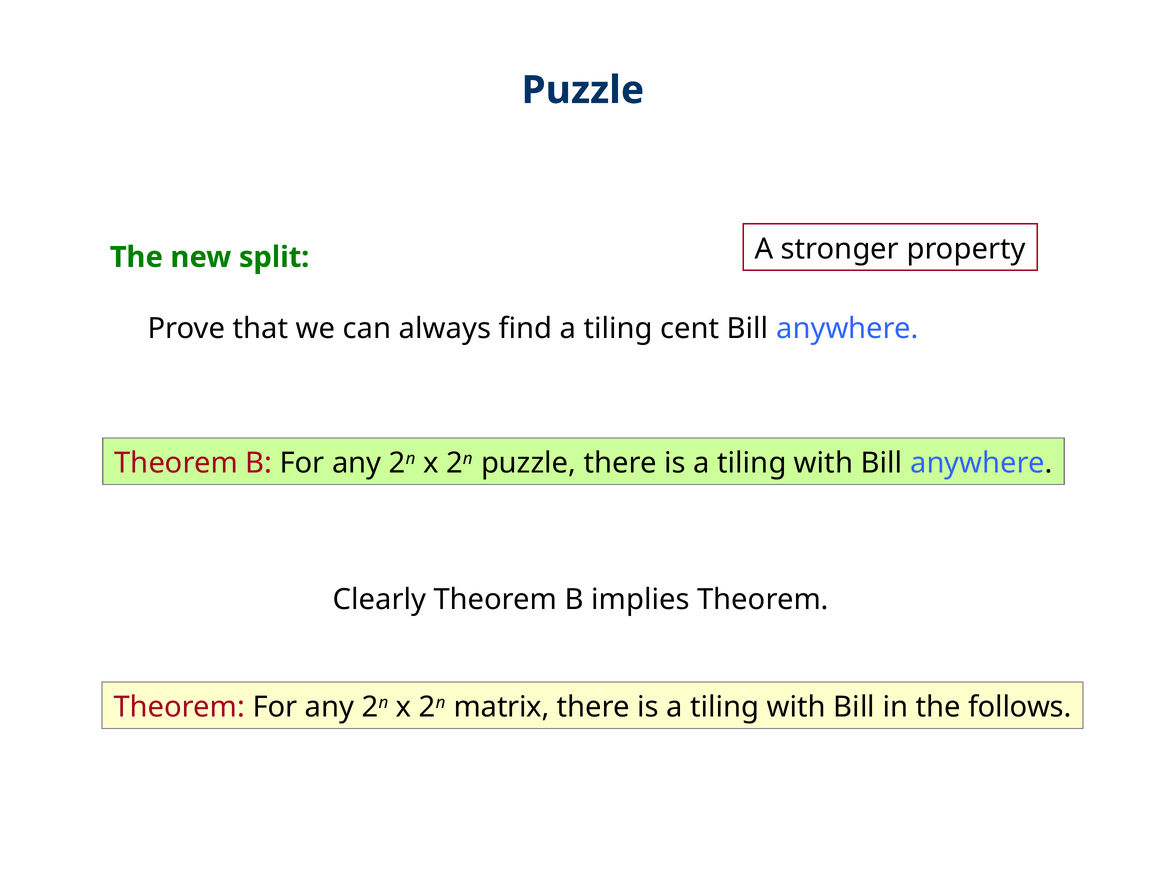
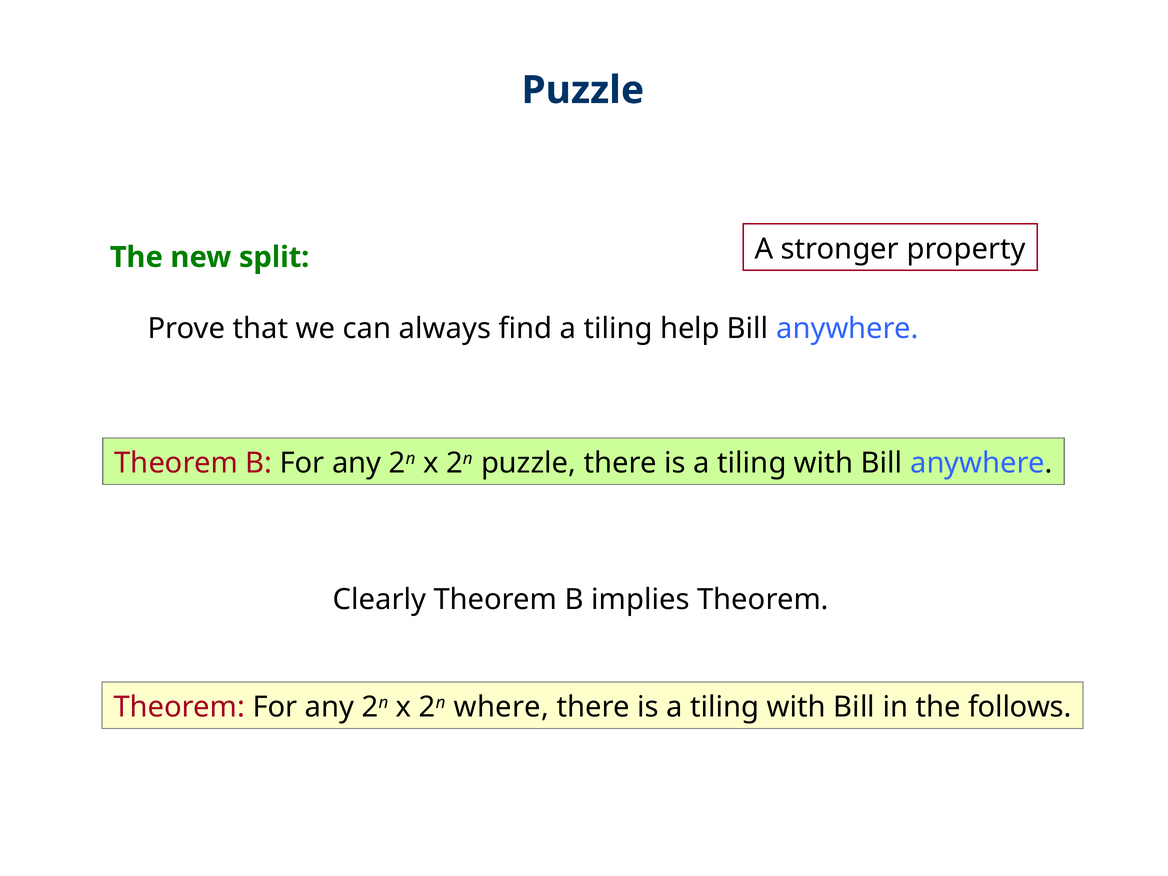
cent: cent -> help
matrix: matrix -> where
